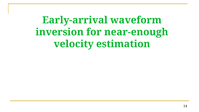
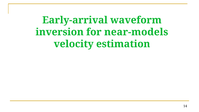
near-enough: near-enough -> near-models
